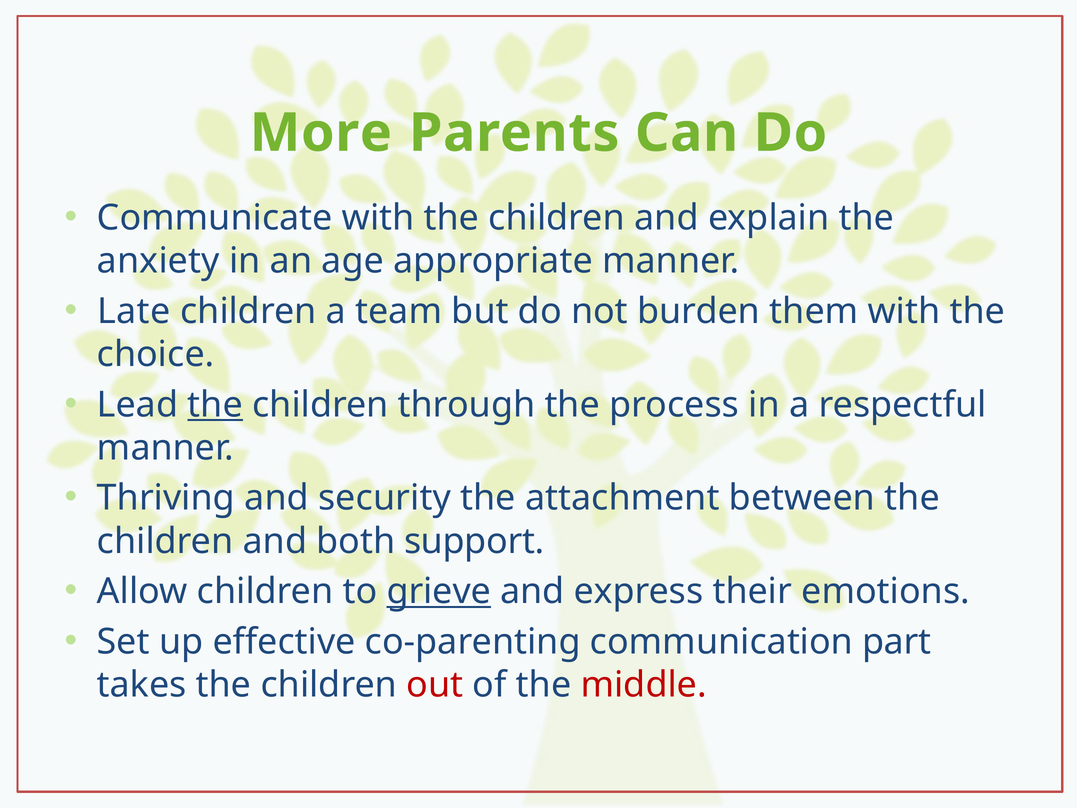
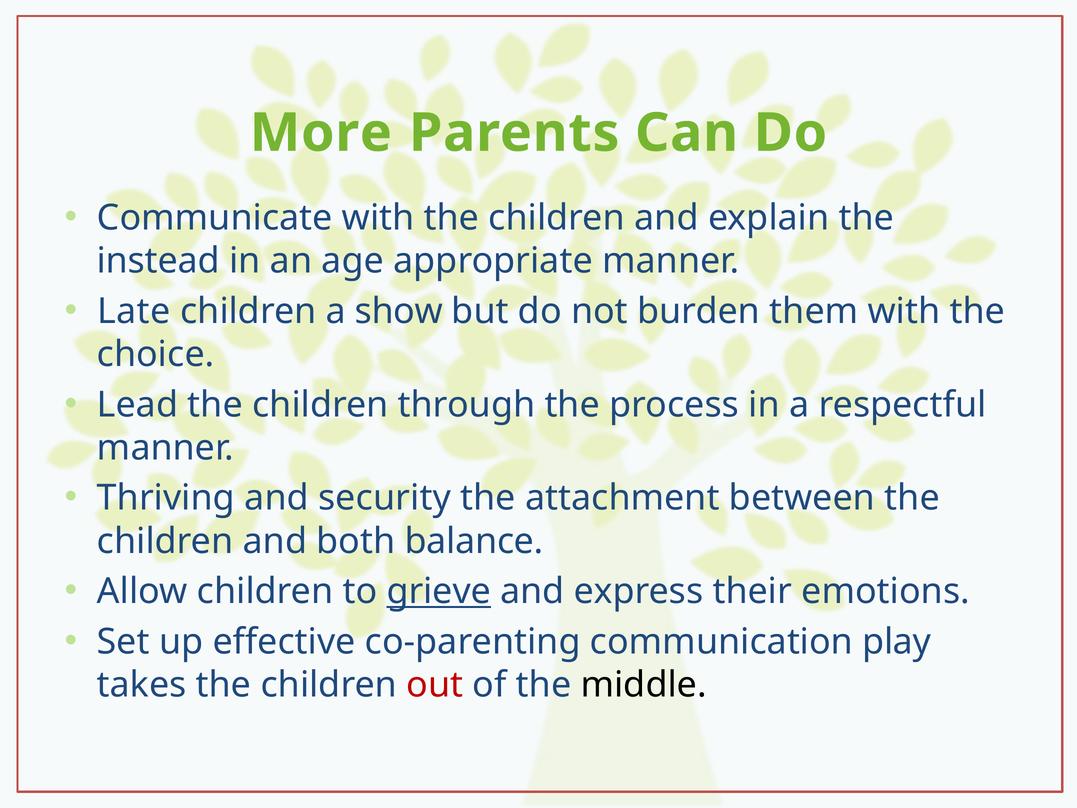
anxiety: anxiety -> instead
team: team -> show
the at (215, 405) underline: present -> none
support: support -> balance
part: part -> play
middle colour: red -> black
